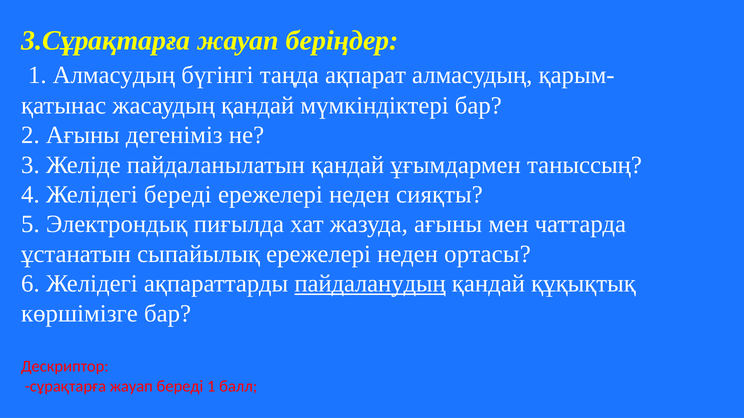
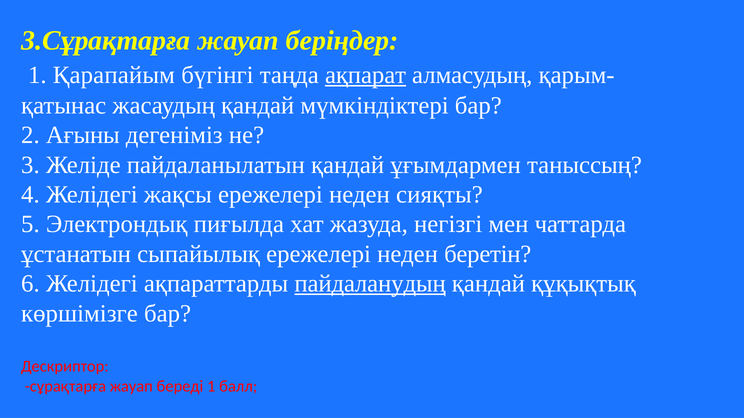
1 Алмасудың: Алмасудың -> Қарапайым
ақпарат underline: none -> present
Желідегі береді: береді -> жақсы
жазуда ағыны: ағыны -> негізгі
ортасы: ортасы -> беретін
